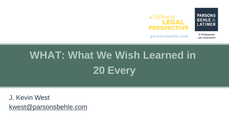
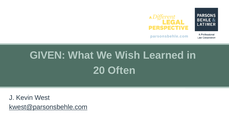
WHAT at (47, 55): WHAT -> GIVEN
Every: Every -> Often
